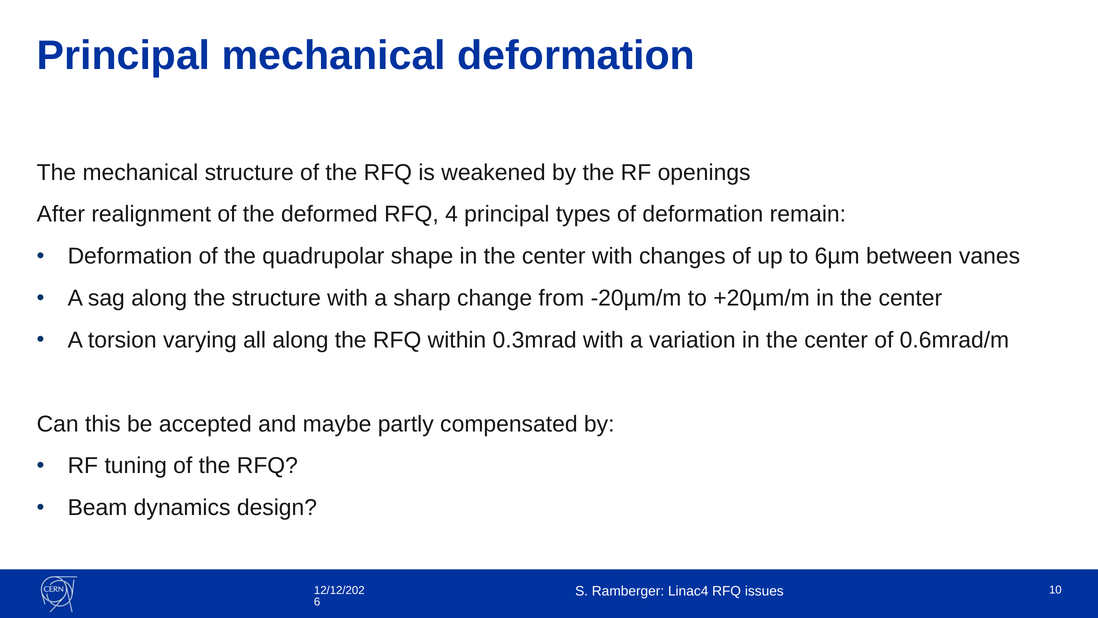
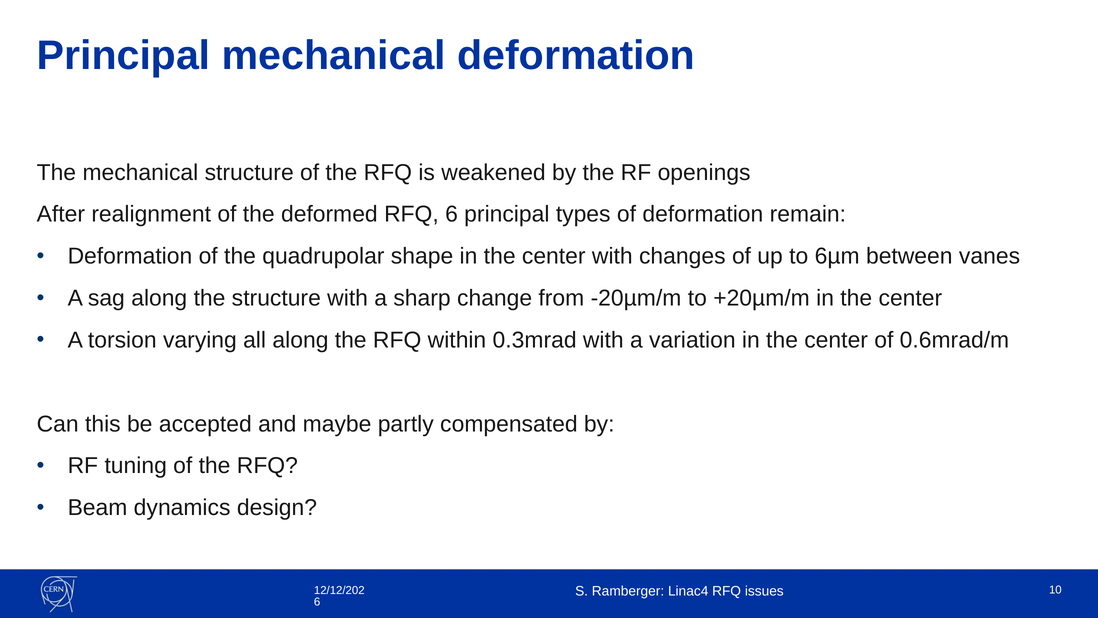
RFQ 4: 4 -> 6
